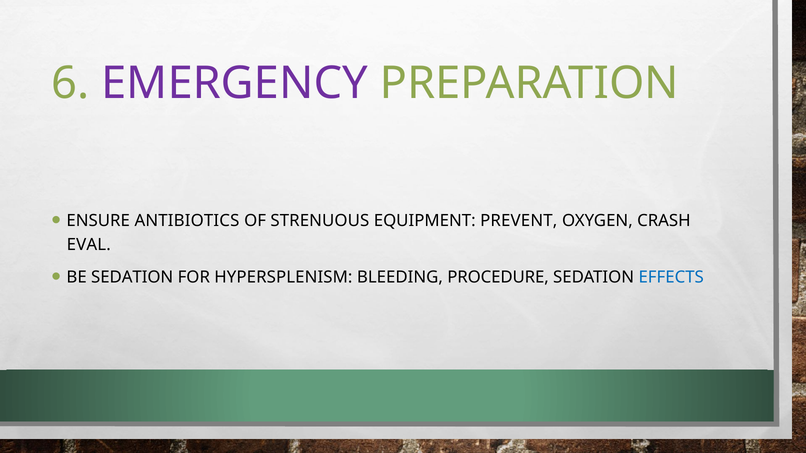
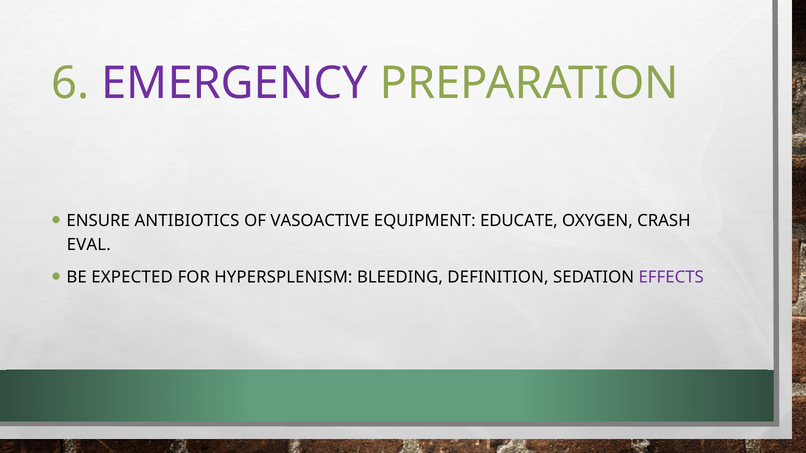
STRENUOUS: STRENUOUS -> VASOACTIVE
PREVENT: PREVENT -> EDUCATE
BE SEDATION: SEDATION -> EXPECTED
PROCEDURE: PROCEDURE -> DEFINITION
EFFECTS colour: blue -> purple
